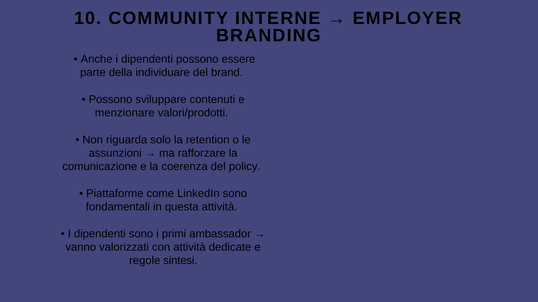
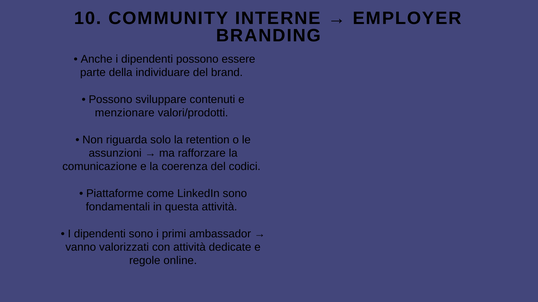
policy: policy -> codici
sintesi: sintesi -> online
